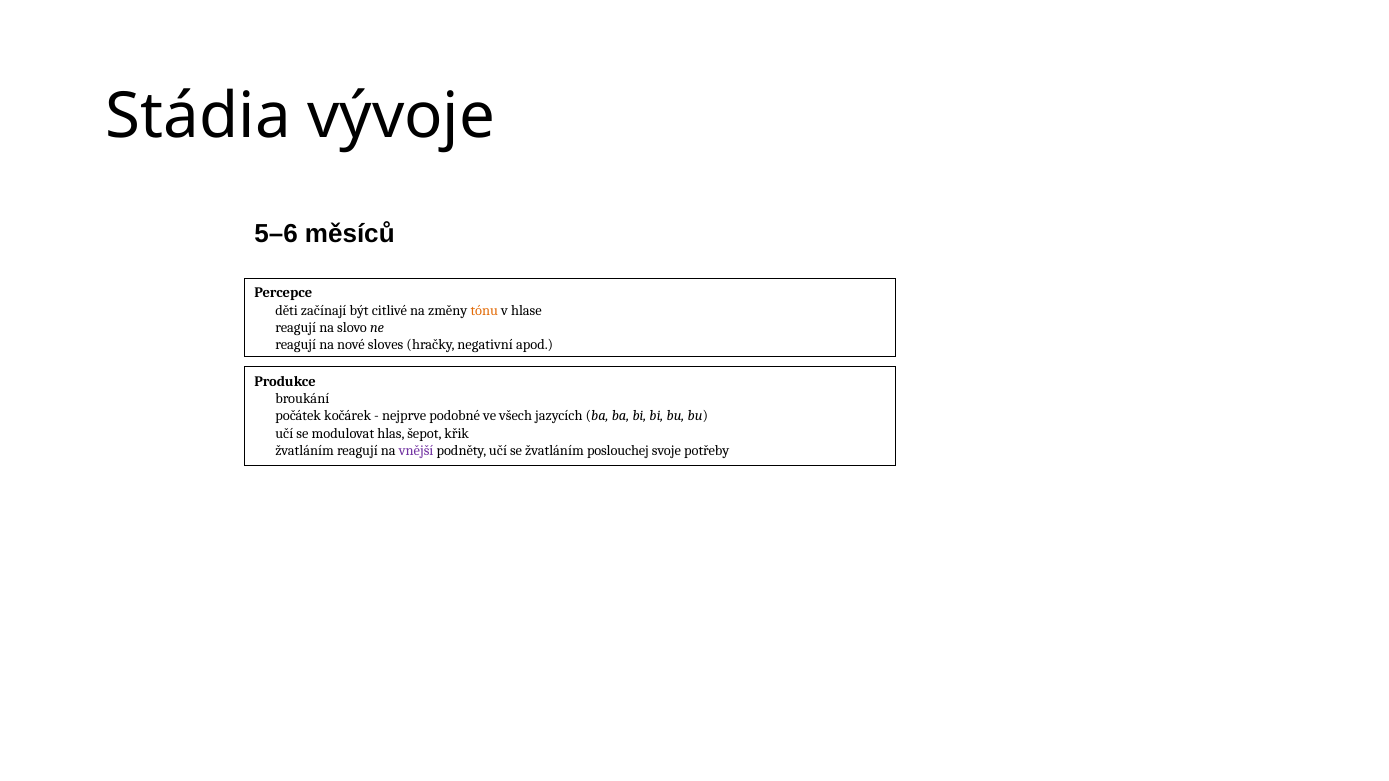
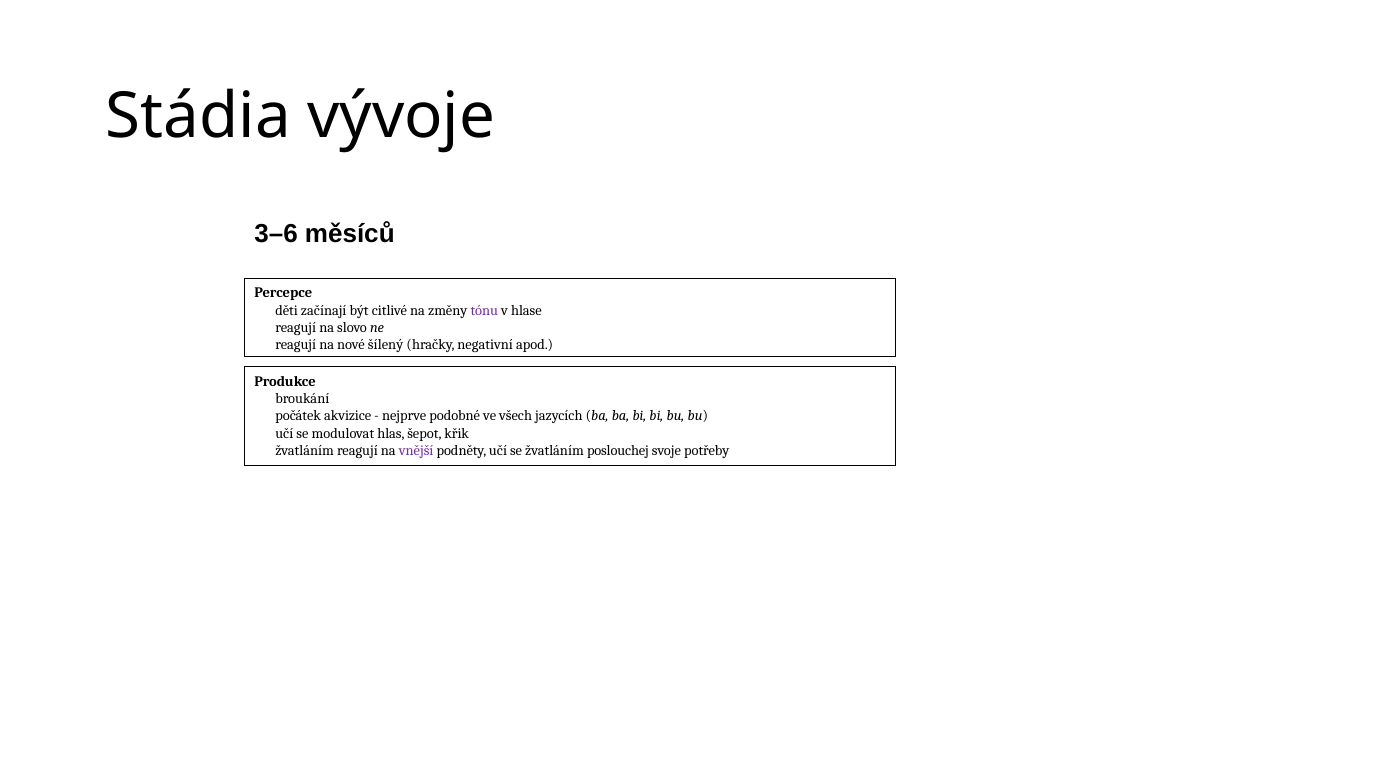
5–6: 5–6 -> 3–6
tónu colour: orange -> purple
sloves: sloves -> šílený
kočárek: kočárek -> akvizice
